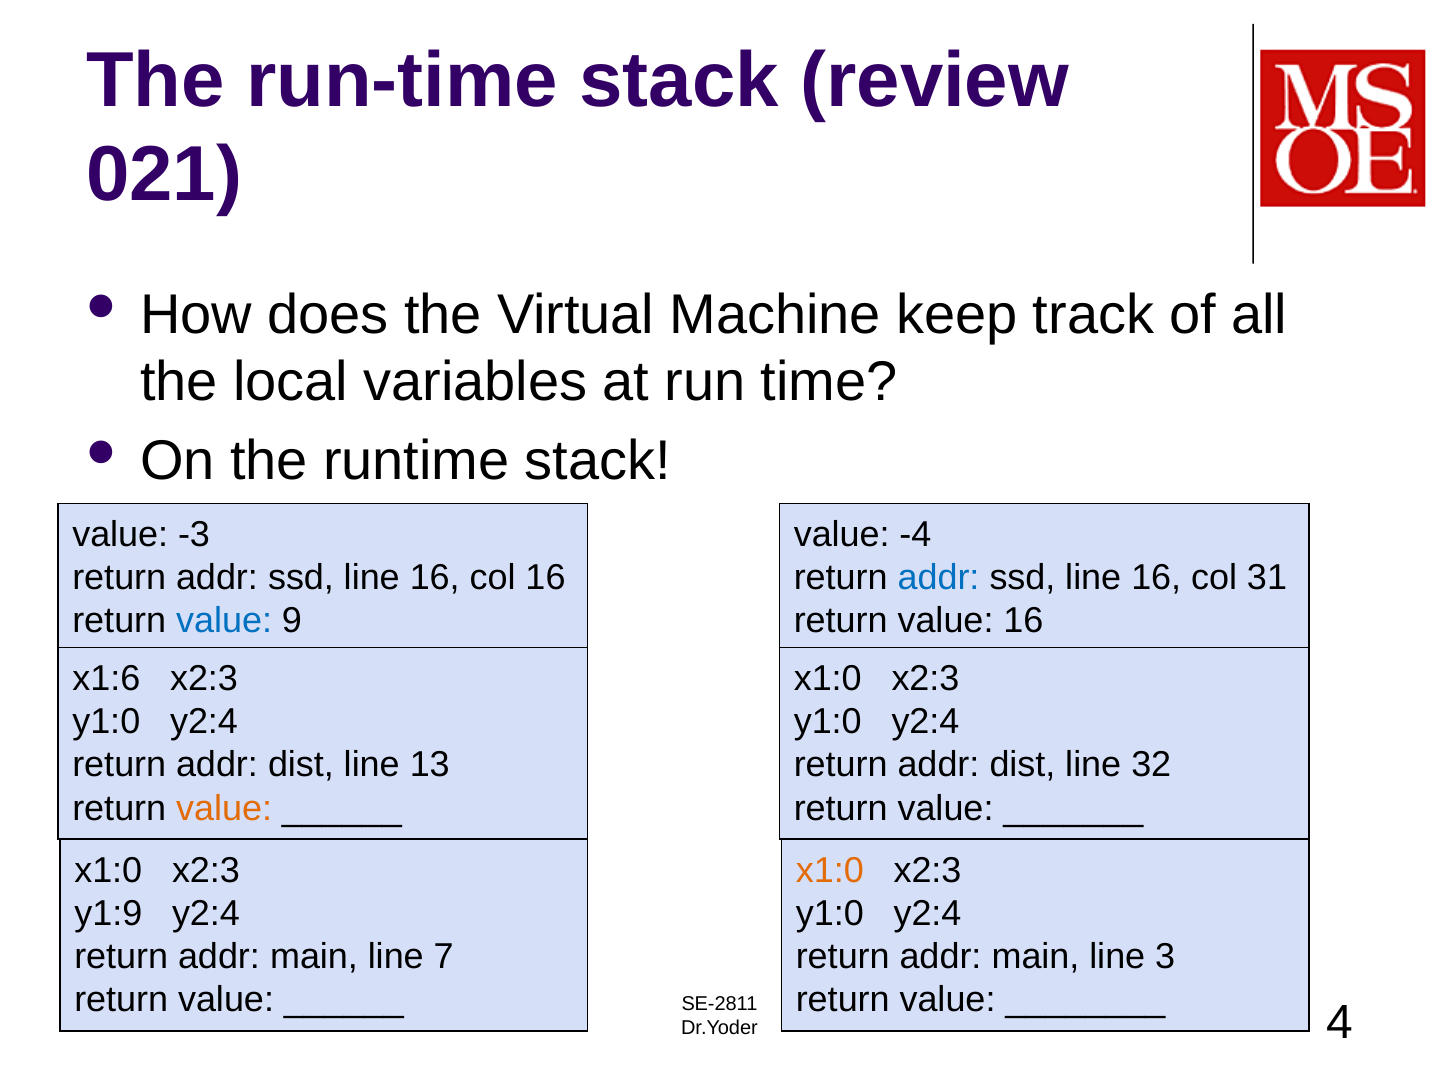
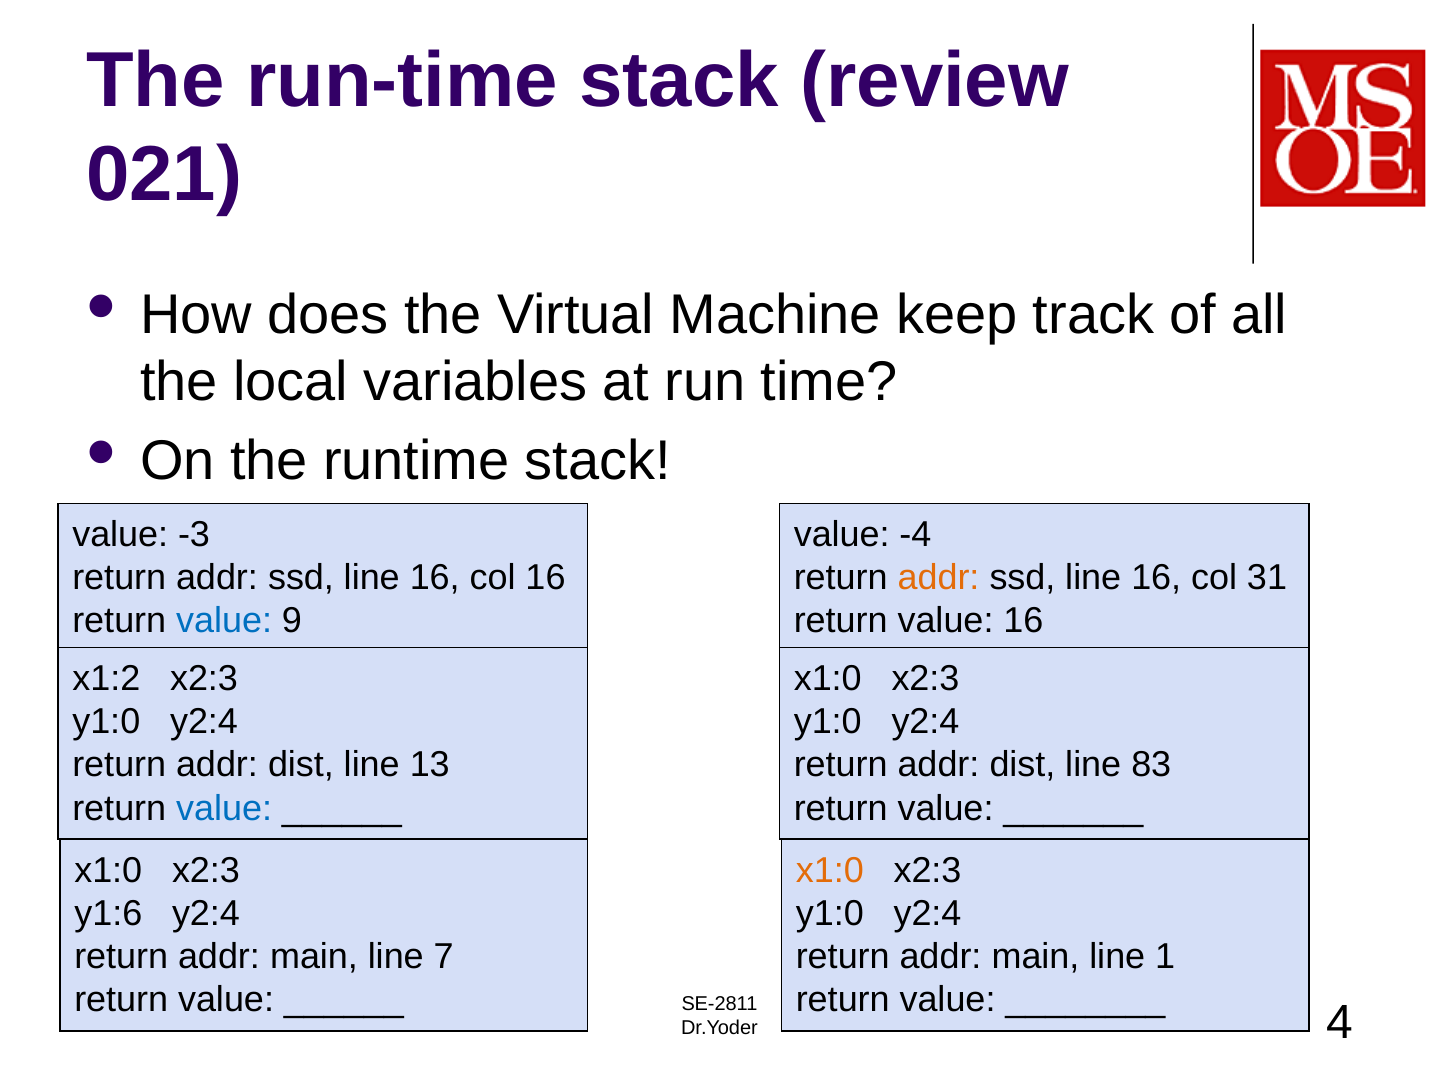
addr at (938, 578) colour: blue -> orange
x1:6: x1:6 -> x1:2
32: 32 -> 83
value at (224, 808) colour: orange -> blue
y1:9: y1:9 -> y1:6
3: 3 -> 1
